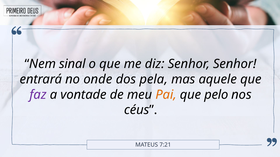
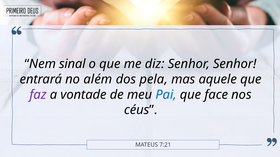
onde: onde -> além
Pai colour: orange -> blue
pelo: pelo -> face
